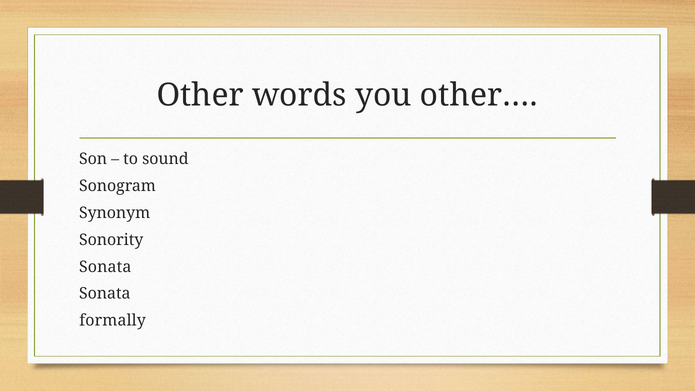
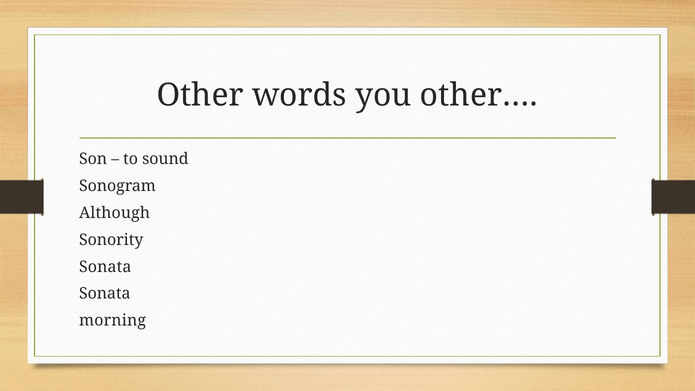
Synonym: Synonym -> Although
formally: formally -> morning
